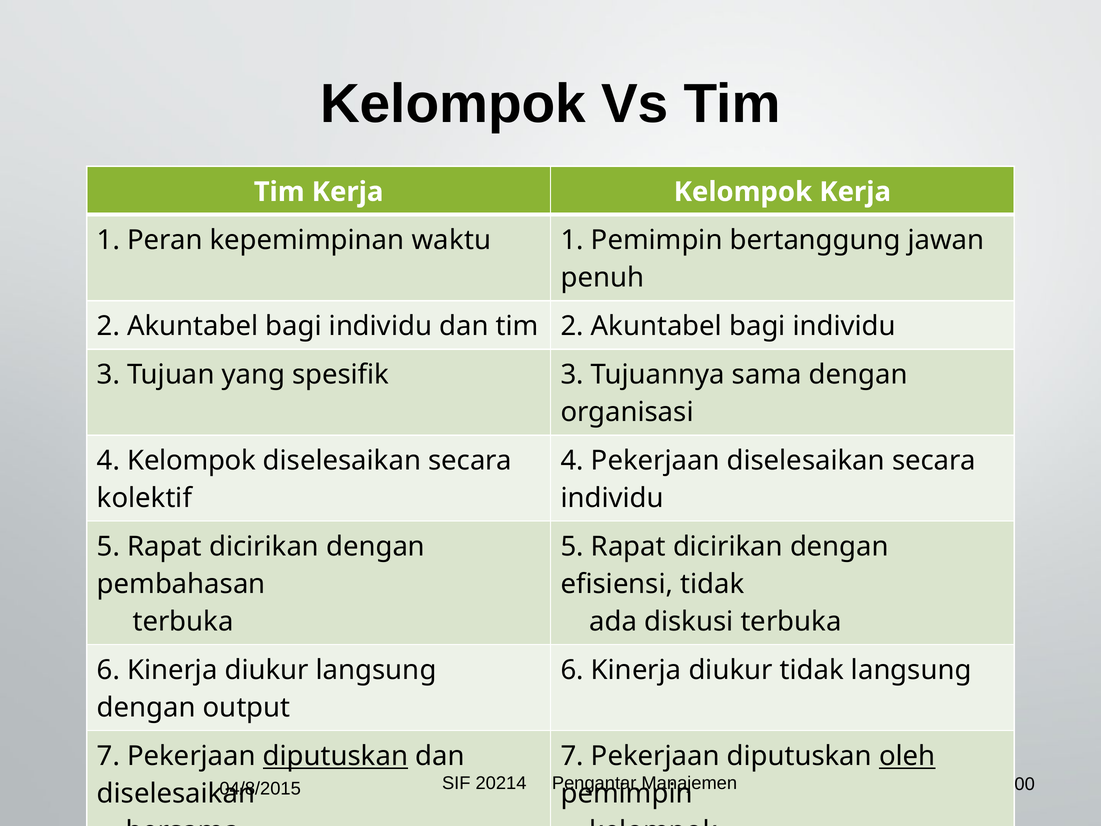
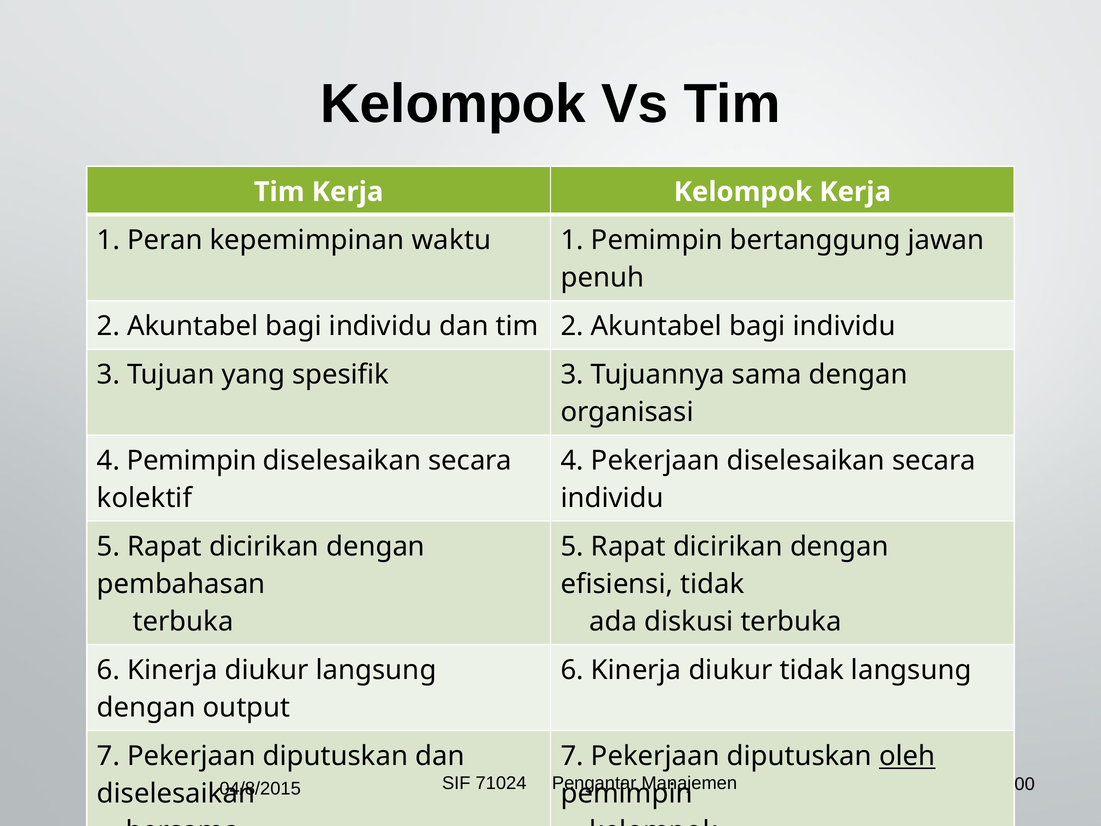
4 Kelompok: Kelompok -> Pemimpin
diputuskan at (336, 756) underline: present -> none
20214: 20214 -> 71024
